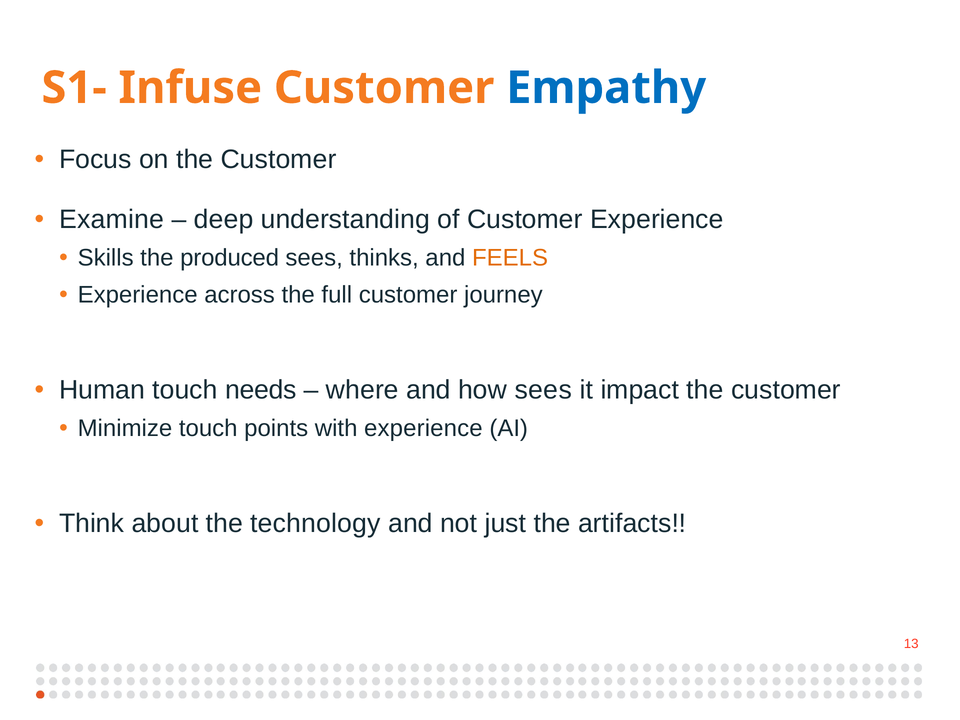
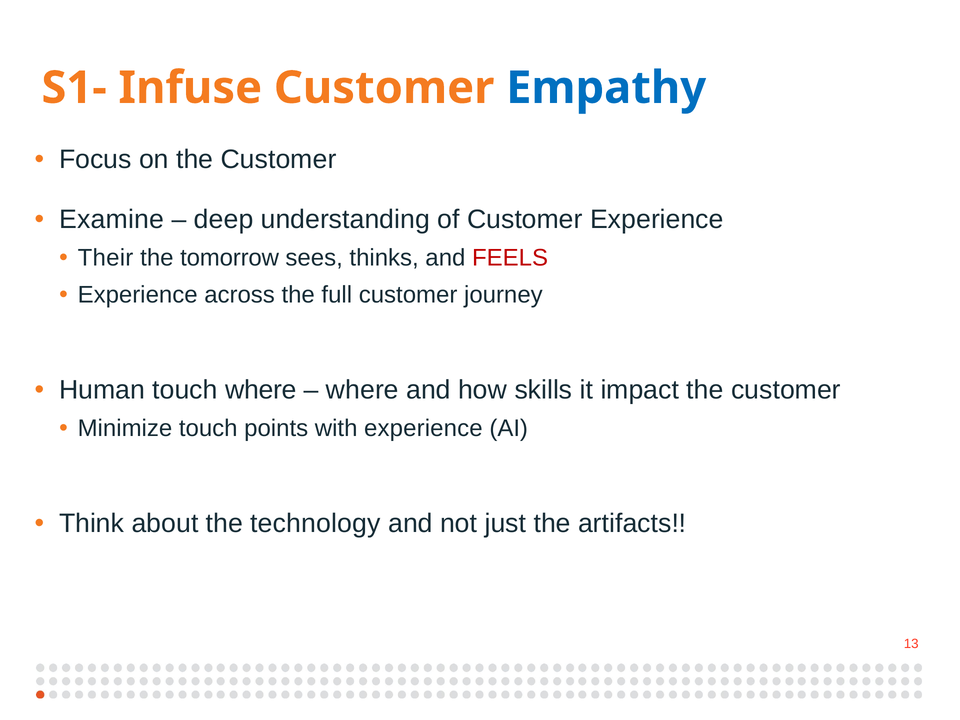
Skills: Skills -> Their
produced: produced -> tomorrow
FEELS colour: orange -> red
touch needs: needs -> where
how sees: sees -> skills
